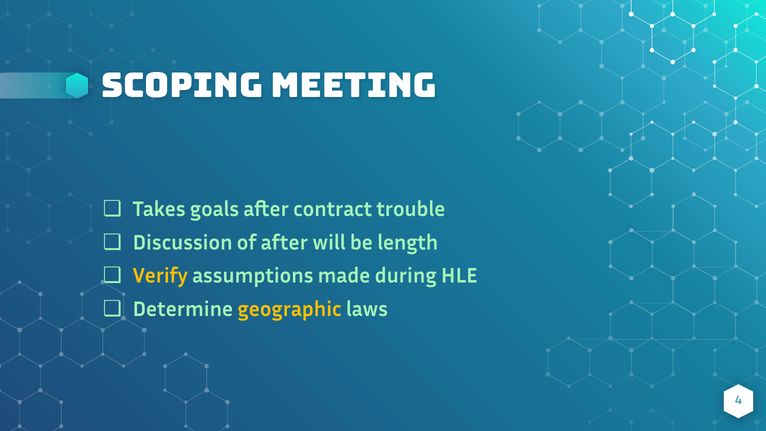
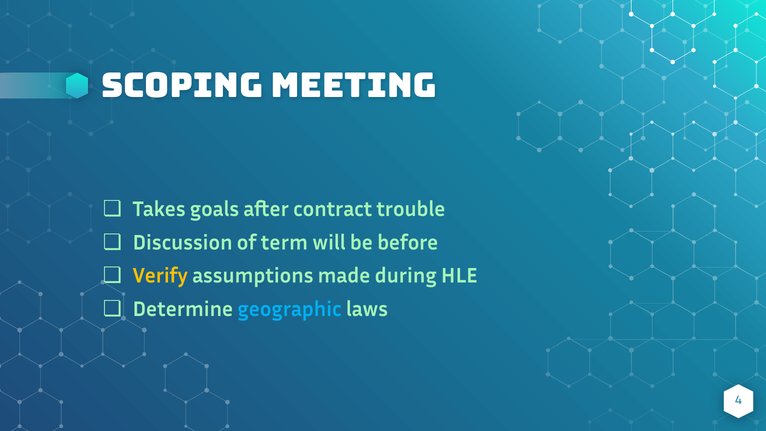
of after: after -> term
length: length -> before
geographic colour: yellow -> light blue
